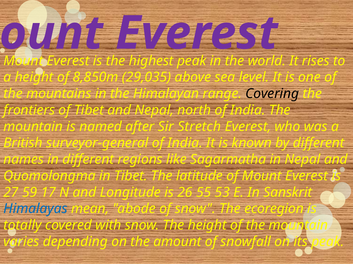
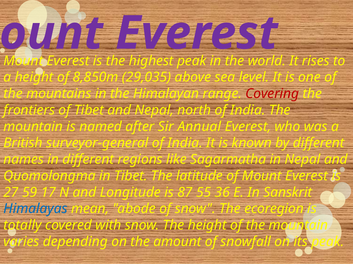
Covering colour: black -> red
Stretch: Stretch -> Annual
26: 26 -> 87
53: 53 -> 36
